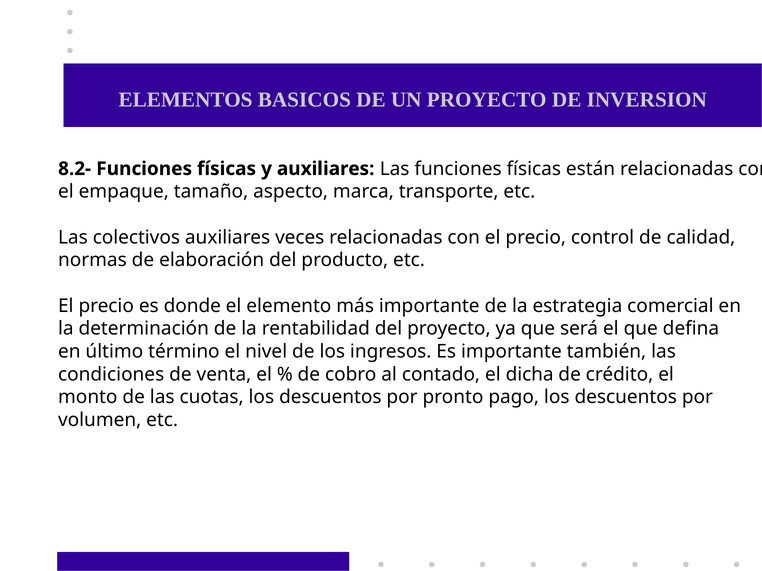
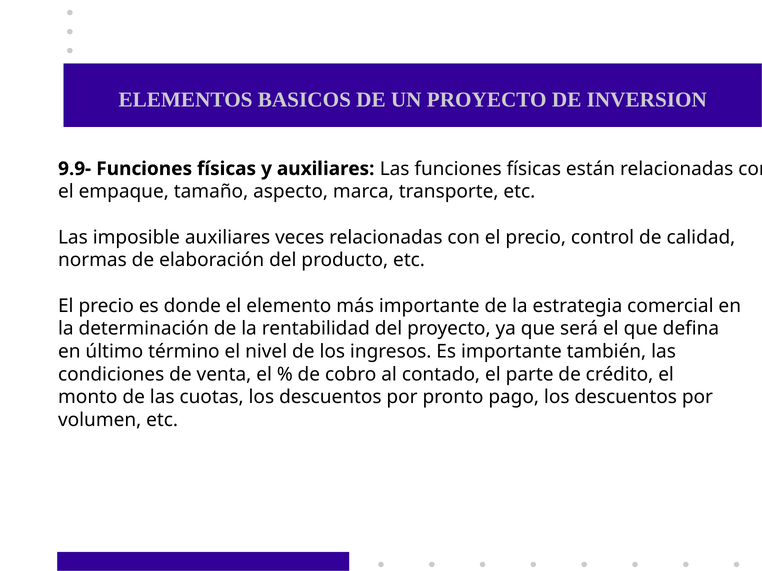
8.2-: 8.2- -> 9.9-
colectivos: colectivos -> imposible
dicha: dicha -> parte
